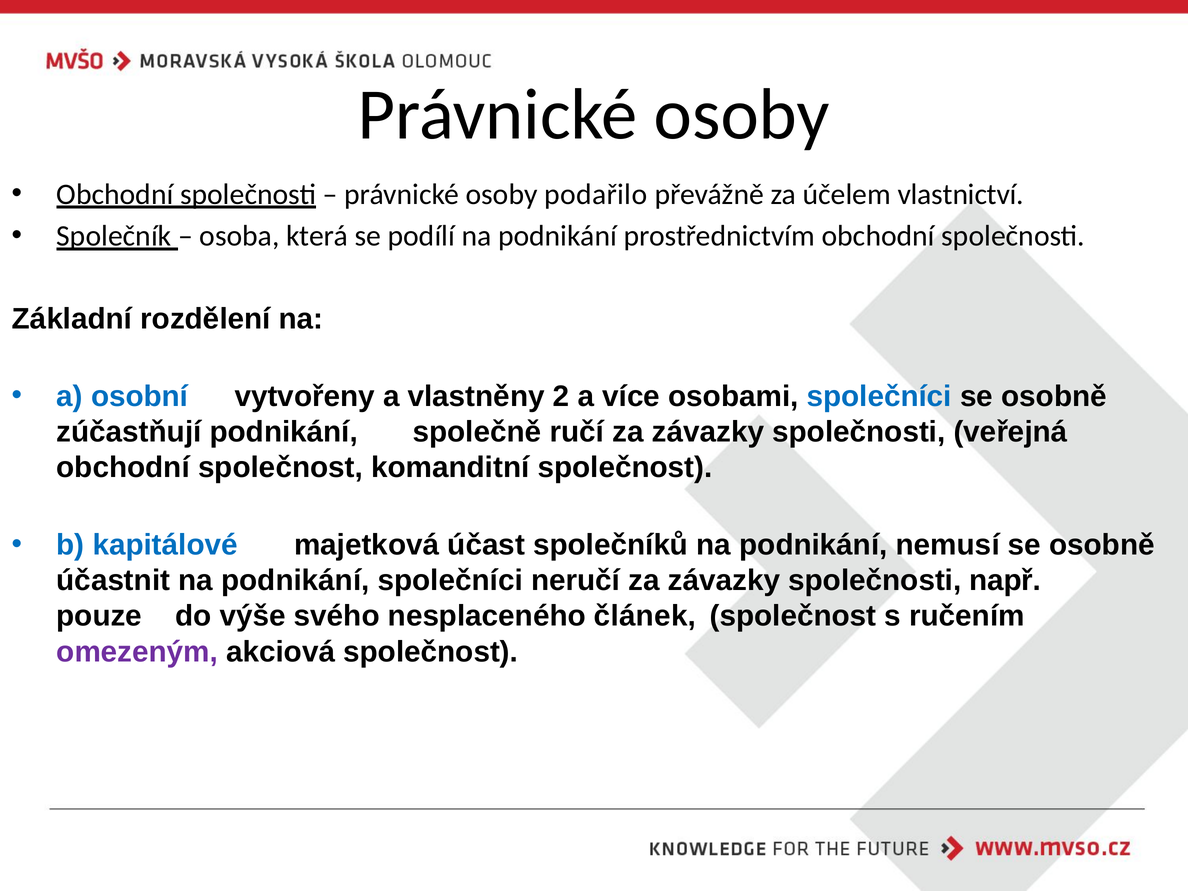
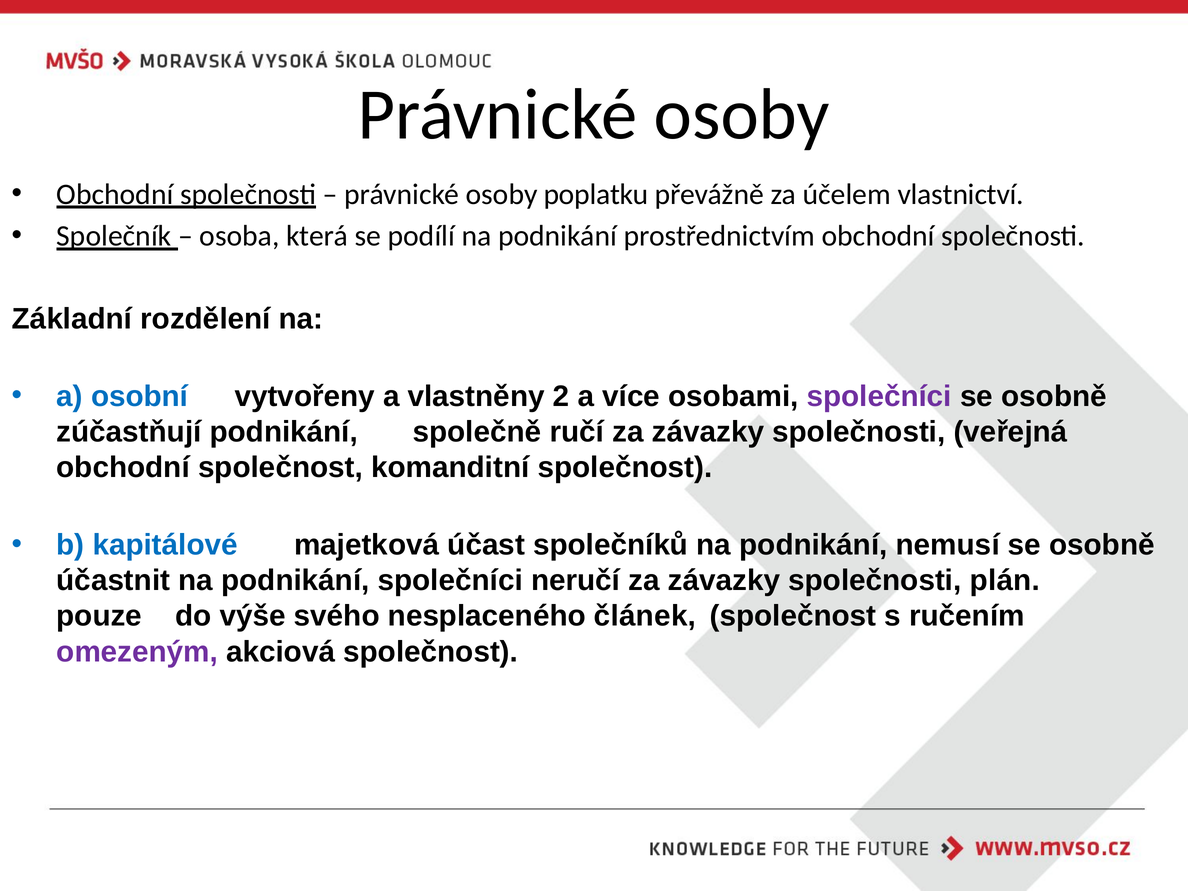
podařilo: podařilo -> poplatku
společníci at (879, 396) colour: blue -> purple
např: např -> plán
